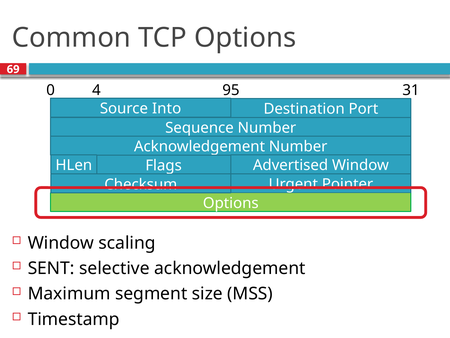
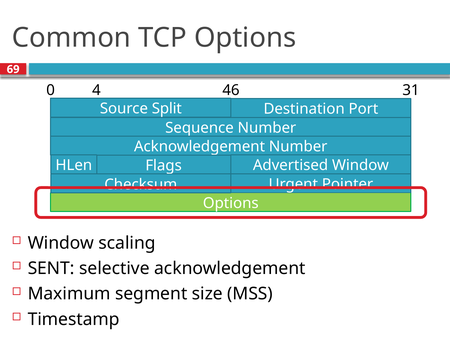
95: 95 -> 46
Into: Into -> Split
